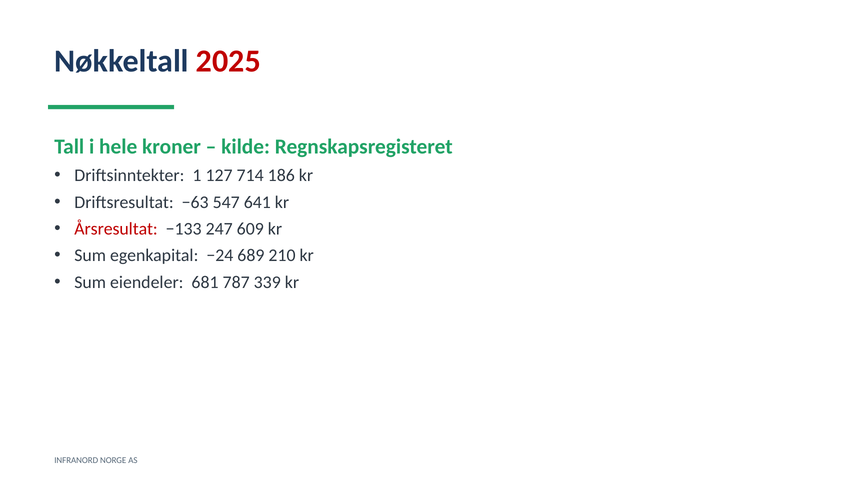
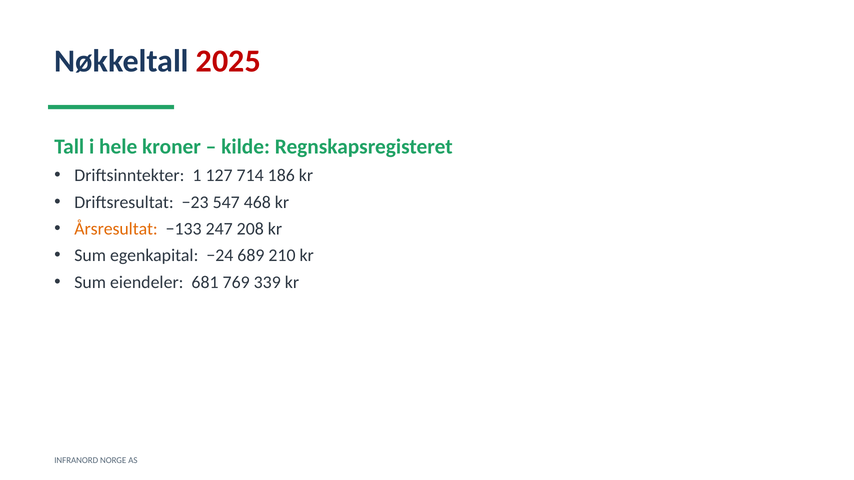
−63: −63 -> −23
641: 641 -> 468
Årsresultat colour: red -> orange
609: 609 -> 208
787: 787 -> 769
